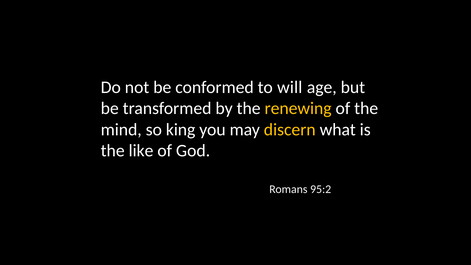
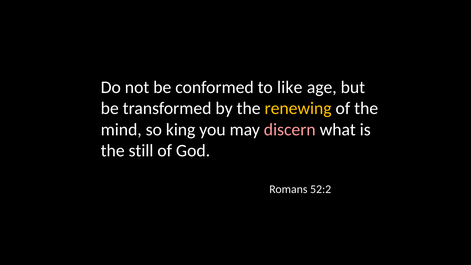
will: will -> like
discern colour: yellow -> pink
like: like -> still
95:2: 95:2 -> 52:2
